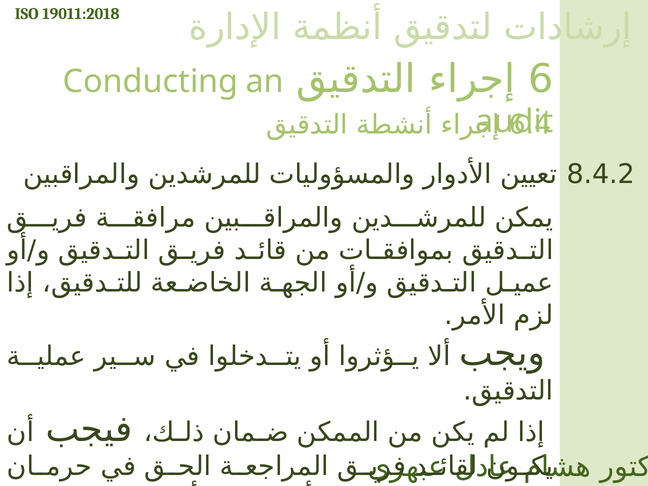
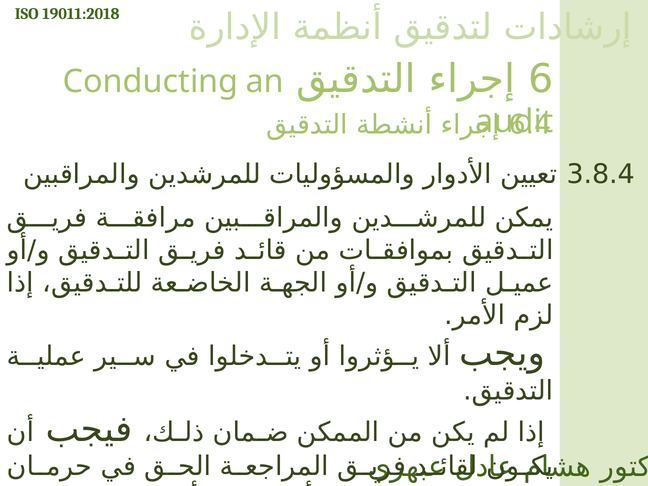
8.4.2: 8.4.2 -> 3.8.4
